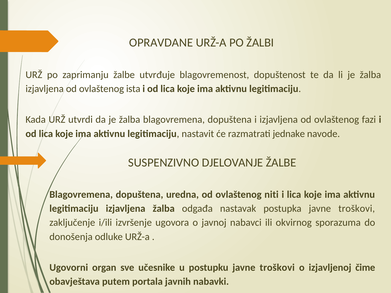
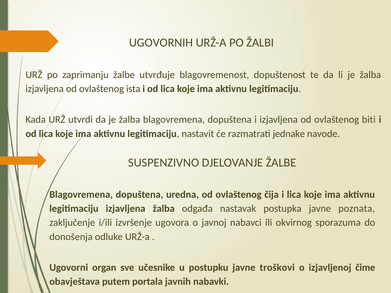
OPRAVDANE: OPRAVDANE -> UGOVORNIH
fazi: fazi -> biti
niti: niti -> čija
postupka javne troškovi: troškovi -> poznata
